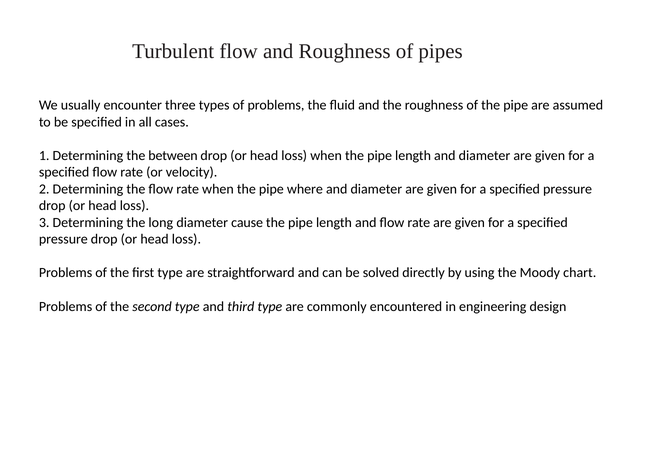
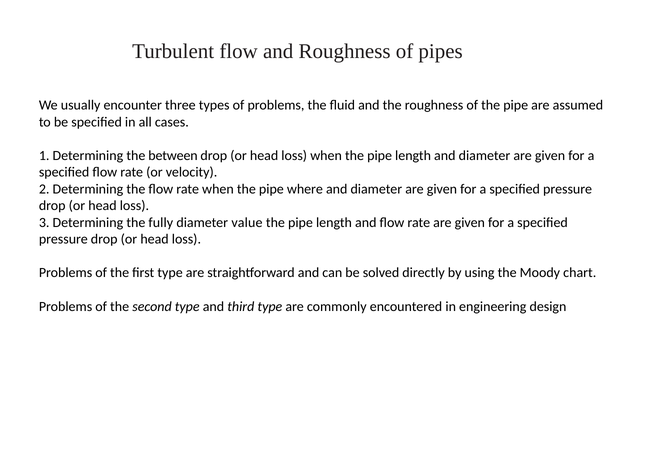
long: long -> fully
cause: cause -> value
